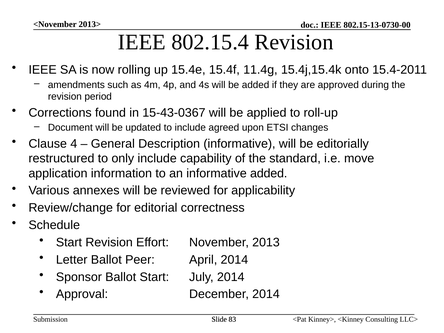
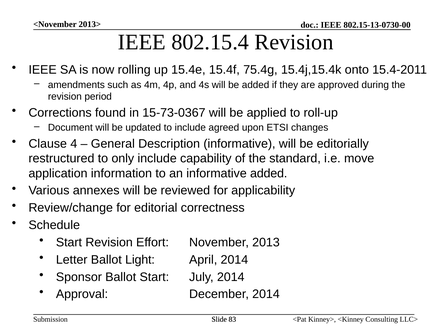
11.4g: 11.4g -> 75.4g
15-43-0367: 15-43-0367 -> 15-73-0367
Peer: Peer -> Light
